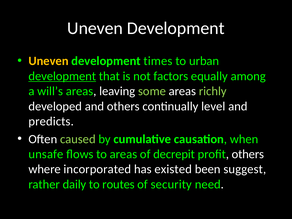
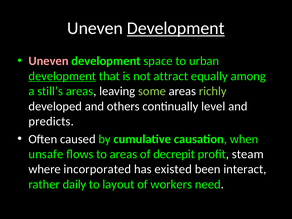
Development at (176, 28) underline: none -> present
Uneven at (49, 61) colour: yellow -> pink
times: times -> space
factors: factors -> attract
will’s: will’s -> still’s
caused colour: light green -> white
profit others: others -> steam
suggest: suggest -> interact
routes: routes -> layout
security: security -> workers
